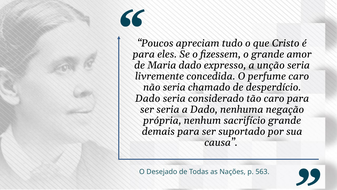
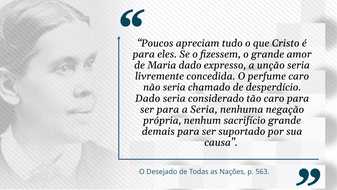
ser seria: seria -> para
a Dado: Dado -> Seria
